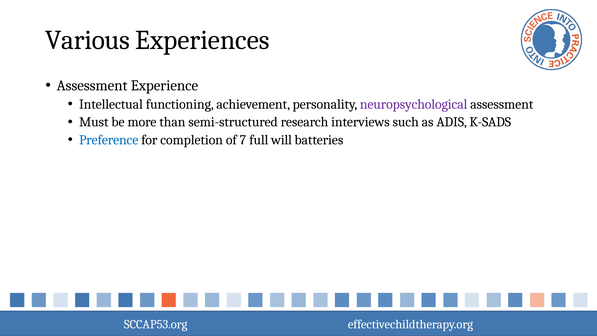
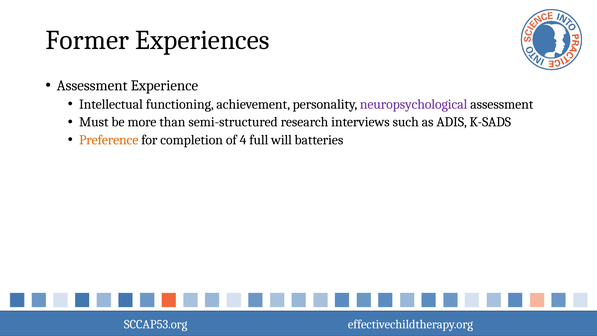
Various: Various -> Former
Preference colour: blue -> orange
7: 7 -> 4
